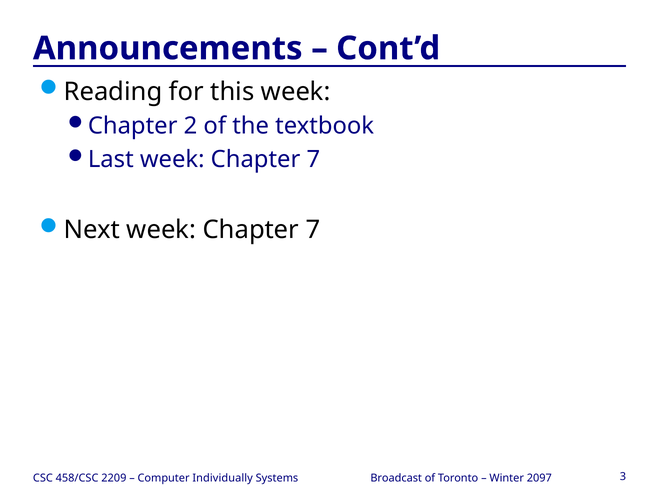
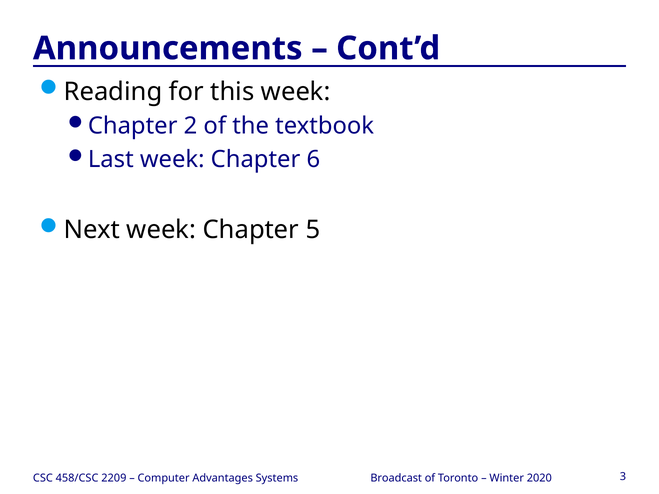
Last week Chapter 7: 7 -> 6
Next week Chapter 7: 7 -> 5
Individually: Individually -> Advantages
2097: 2097 -> 2020
